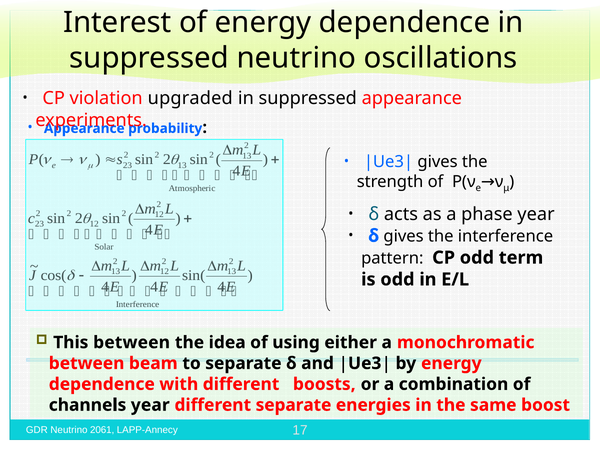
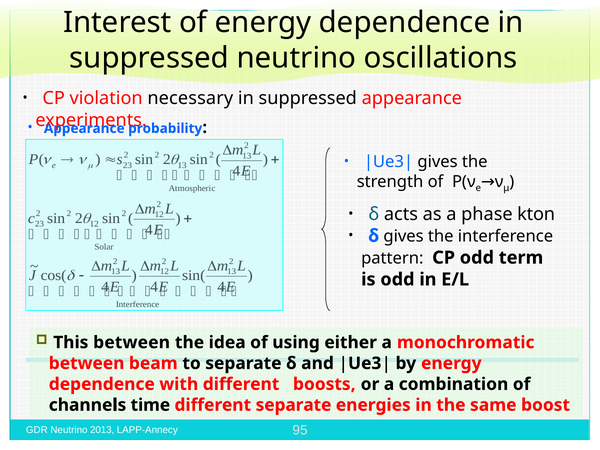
upgraded: upgraded -> necessary
phase year: year -> kton
channels year: year -> time
2061: 2061 -> 2013
17: 17 -> 95
